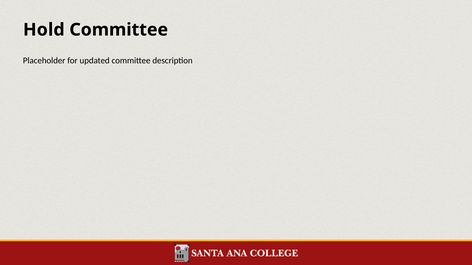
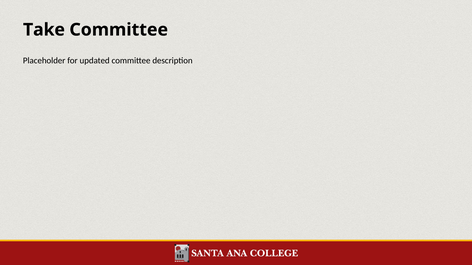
Hold: Hold -> Take
